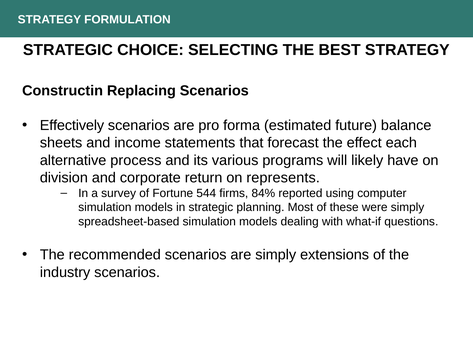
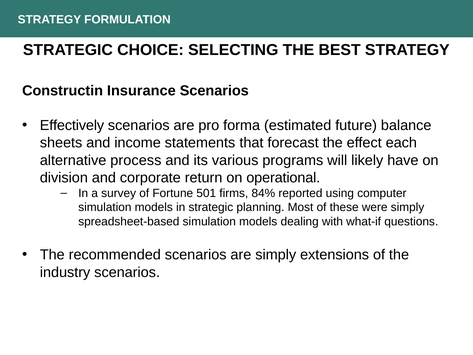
Replacing: Replacing -> Insurance
represents: represents -> operational
544: 544 -> 501
